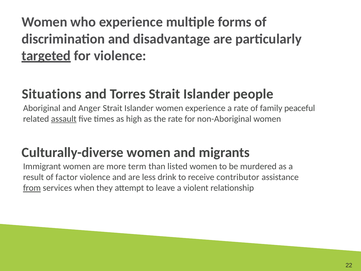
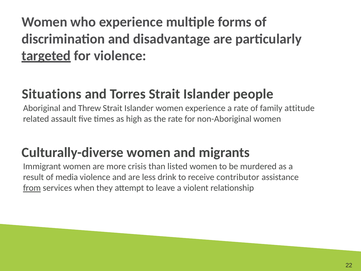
Anger: Anger -> Threw
peaceful: peaceful -> attitude
assault underline: present -> none
term: term -> crisis
factor: factor -> media
